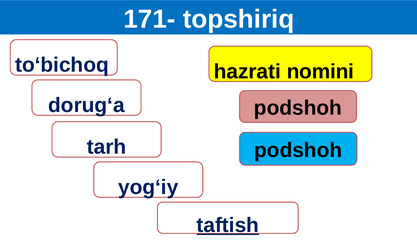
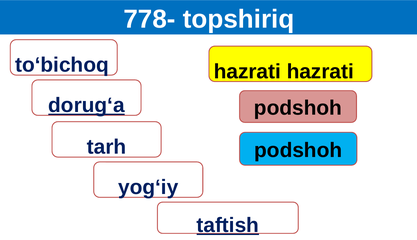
171-: 171- -> 778-
hazrati nomini: nomini -> hazrati
dorug‘a underline: none -> present
